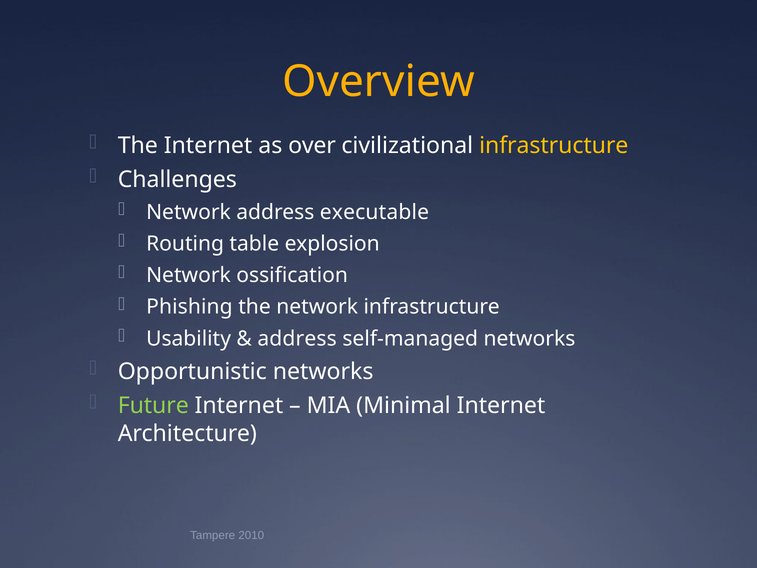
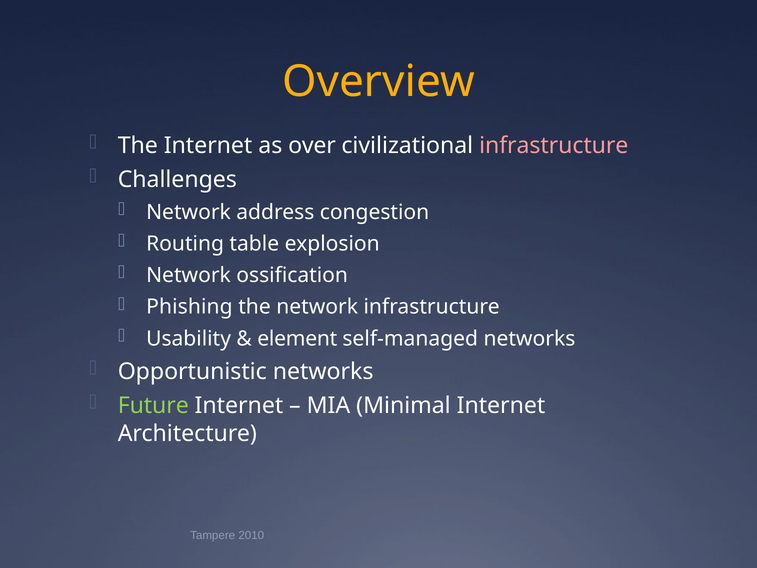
infrastructure at (554, 145) colour: yellow -> pink
executable: executable -> congestion
address at (297, 339): address -> element
